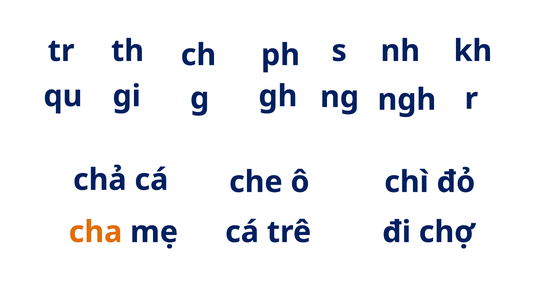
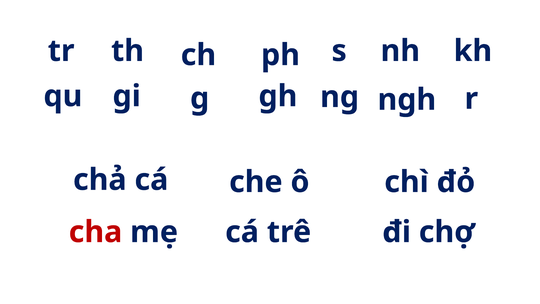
cha colour: orange -> red
